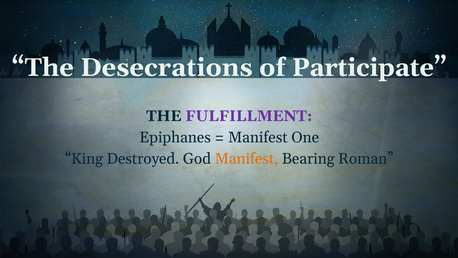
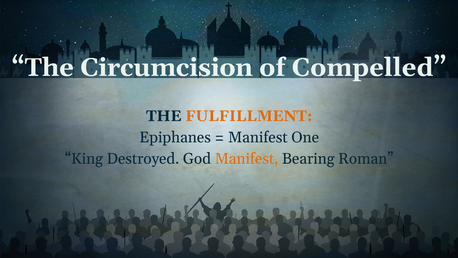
Desecrations: Desecrations -> Circumcision
Participate: Participate -> Compelled
FULFILLMENT colour: purple -> orange
